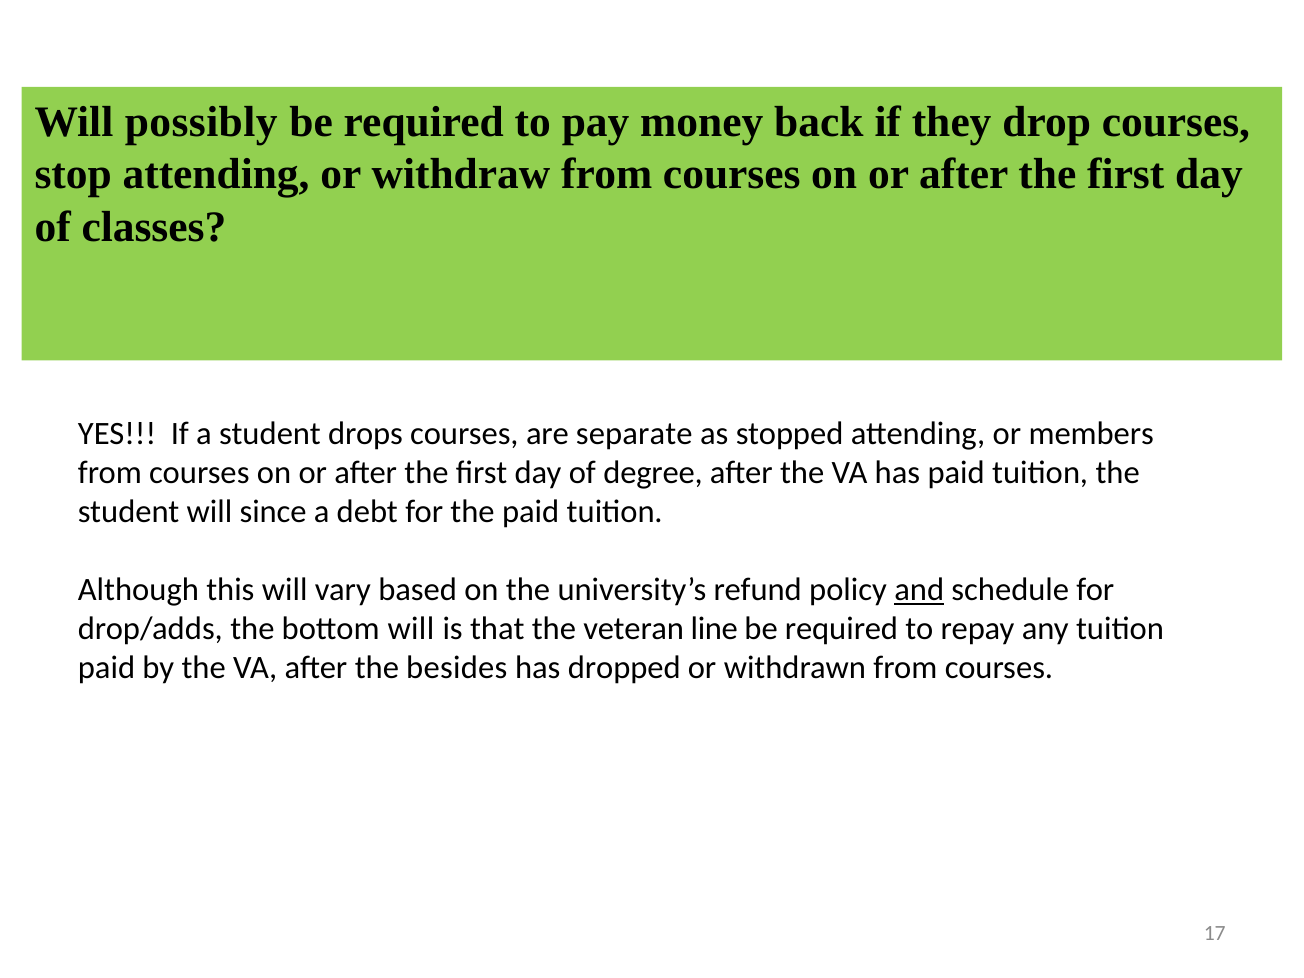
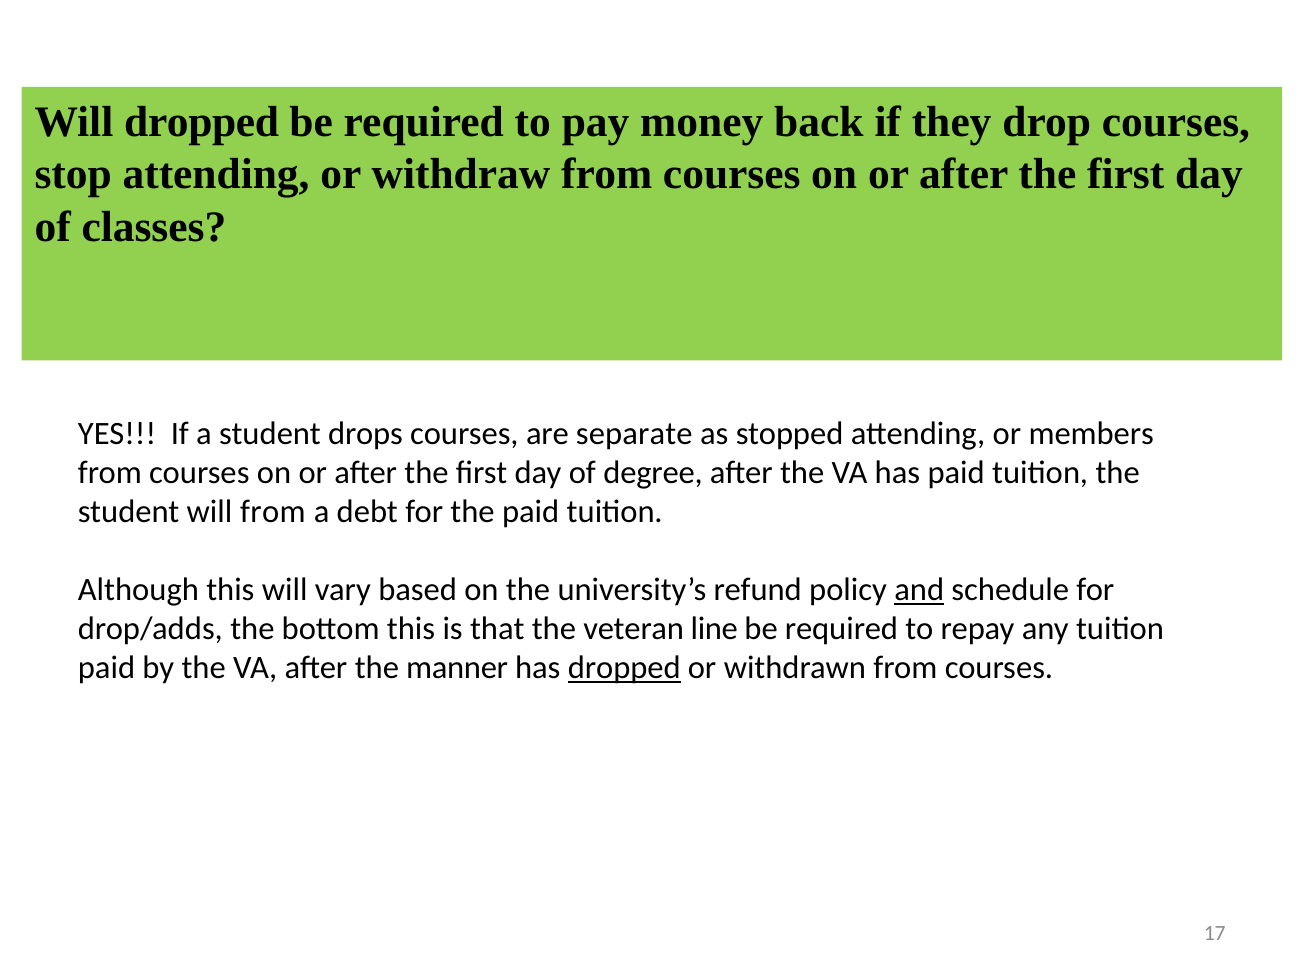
Will possibly: possibly -> dropped
will since: since -> from
bottom will: will -> this
besides: besides -> manner
dropped at (624, 668) underline: none -> present
